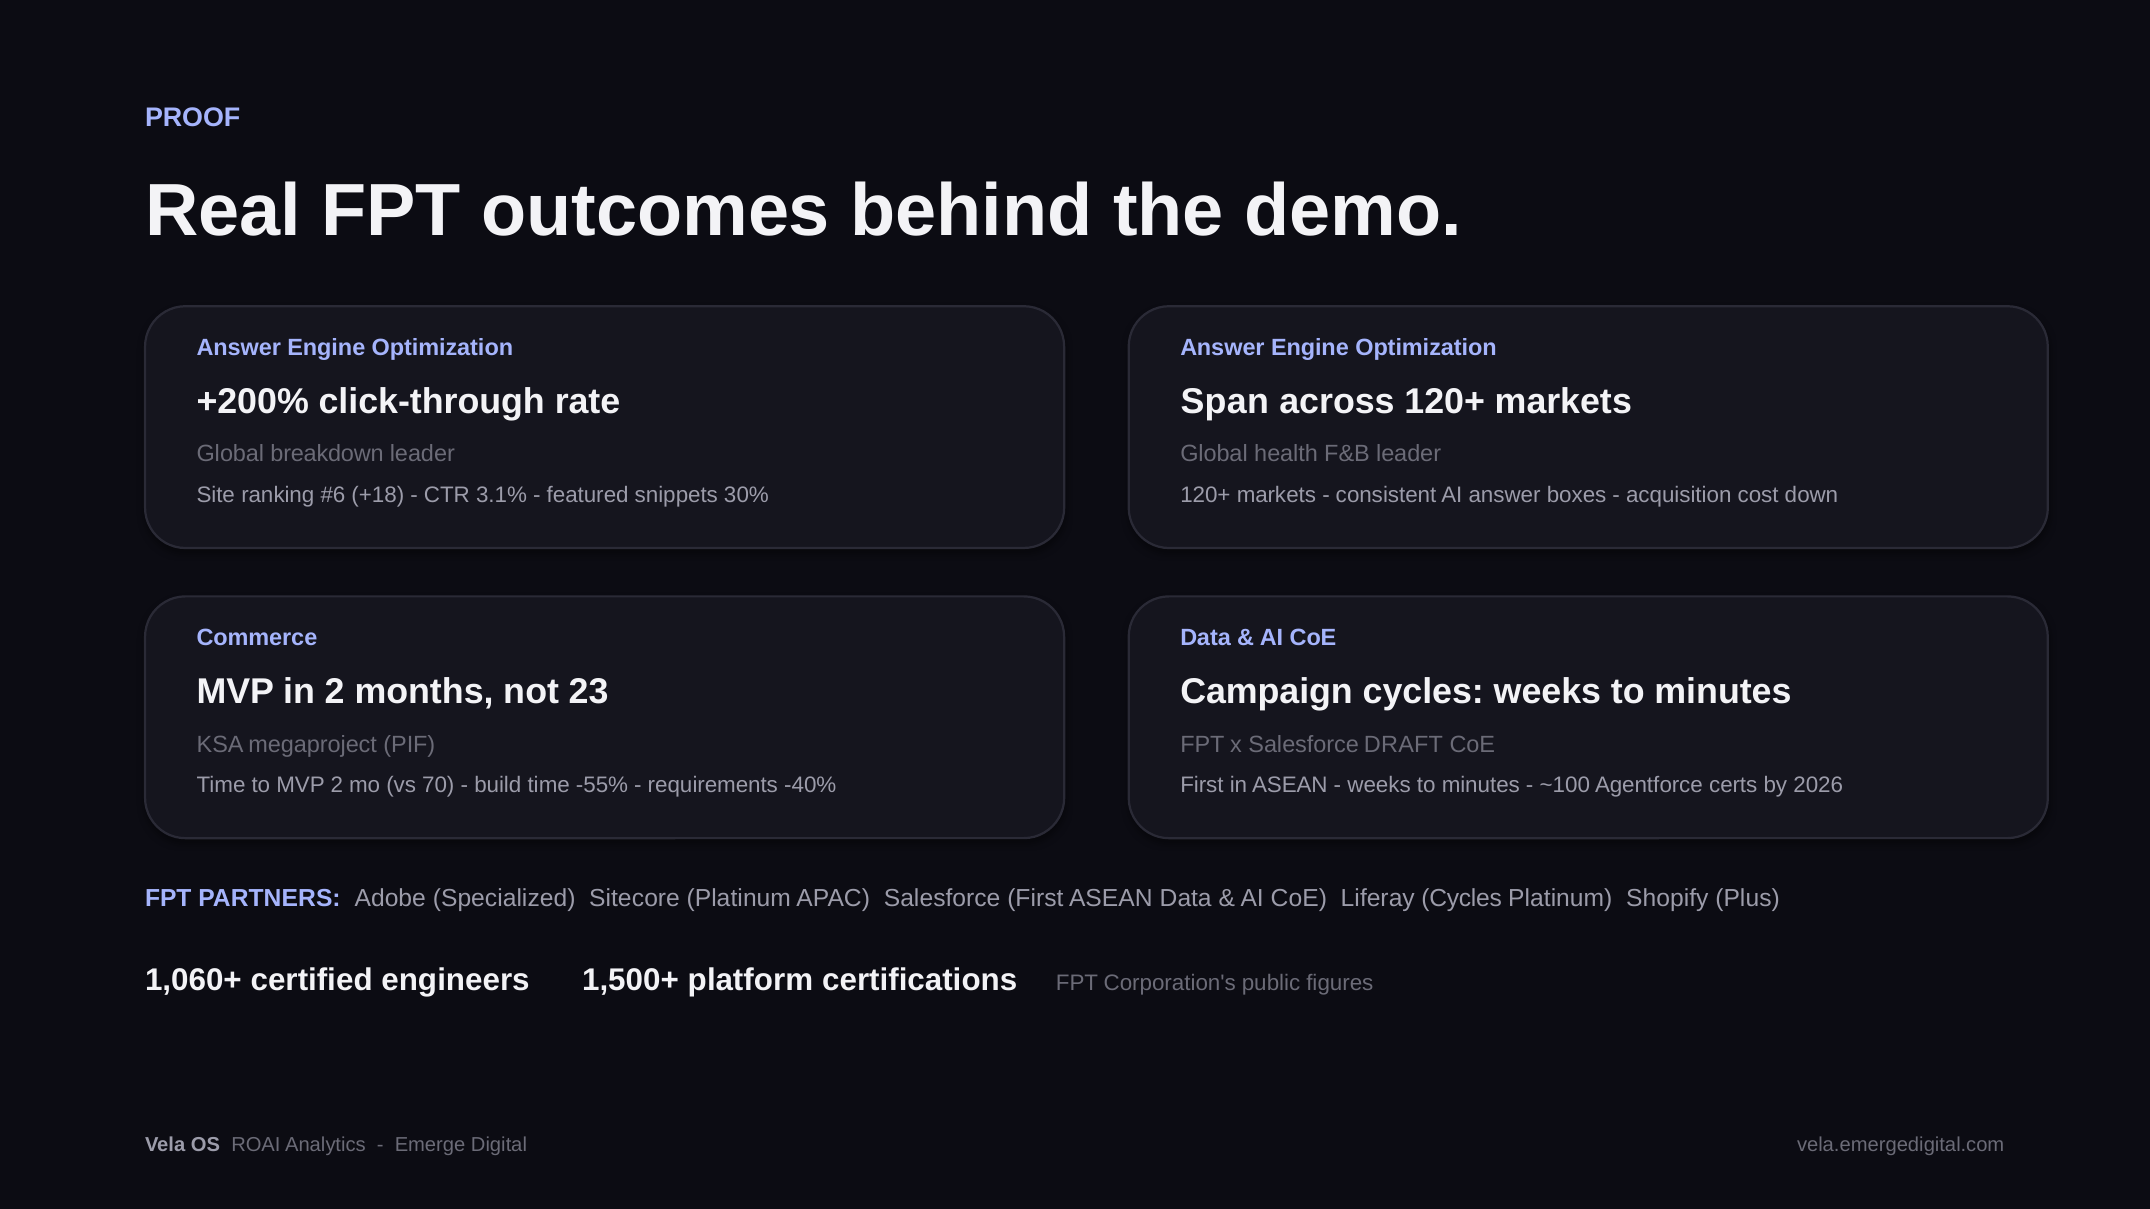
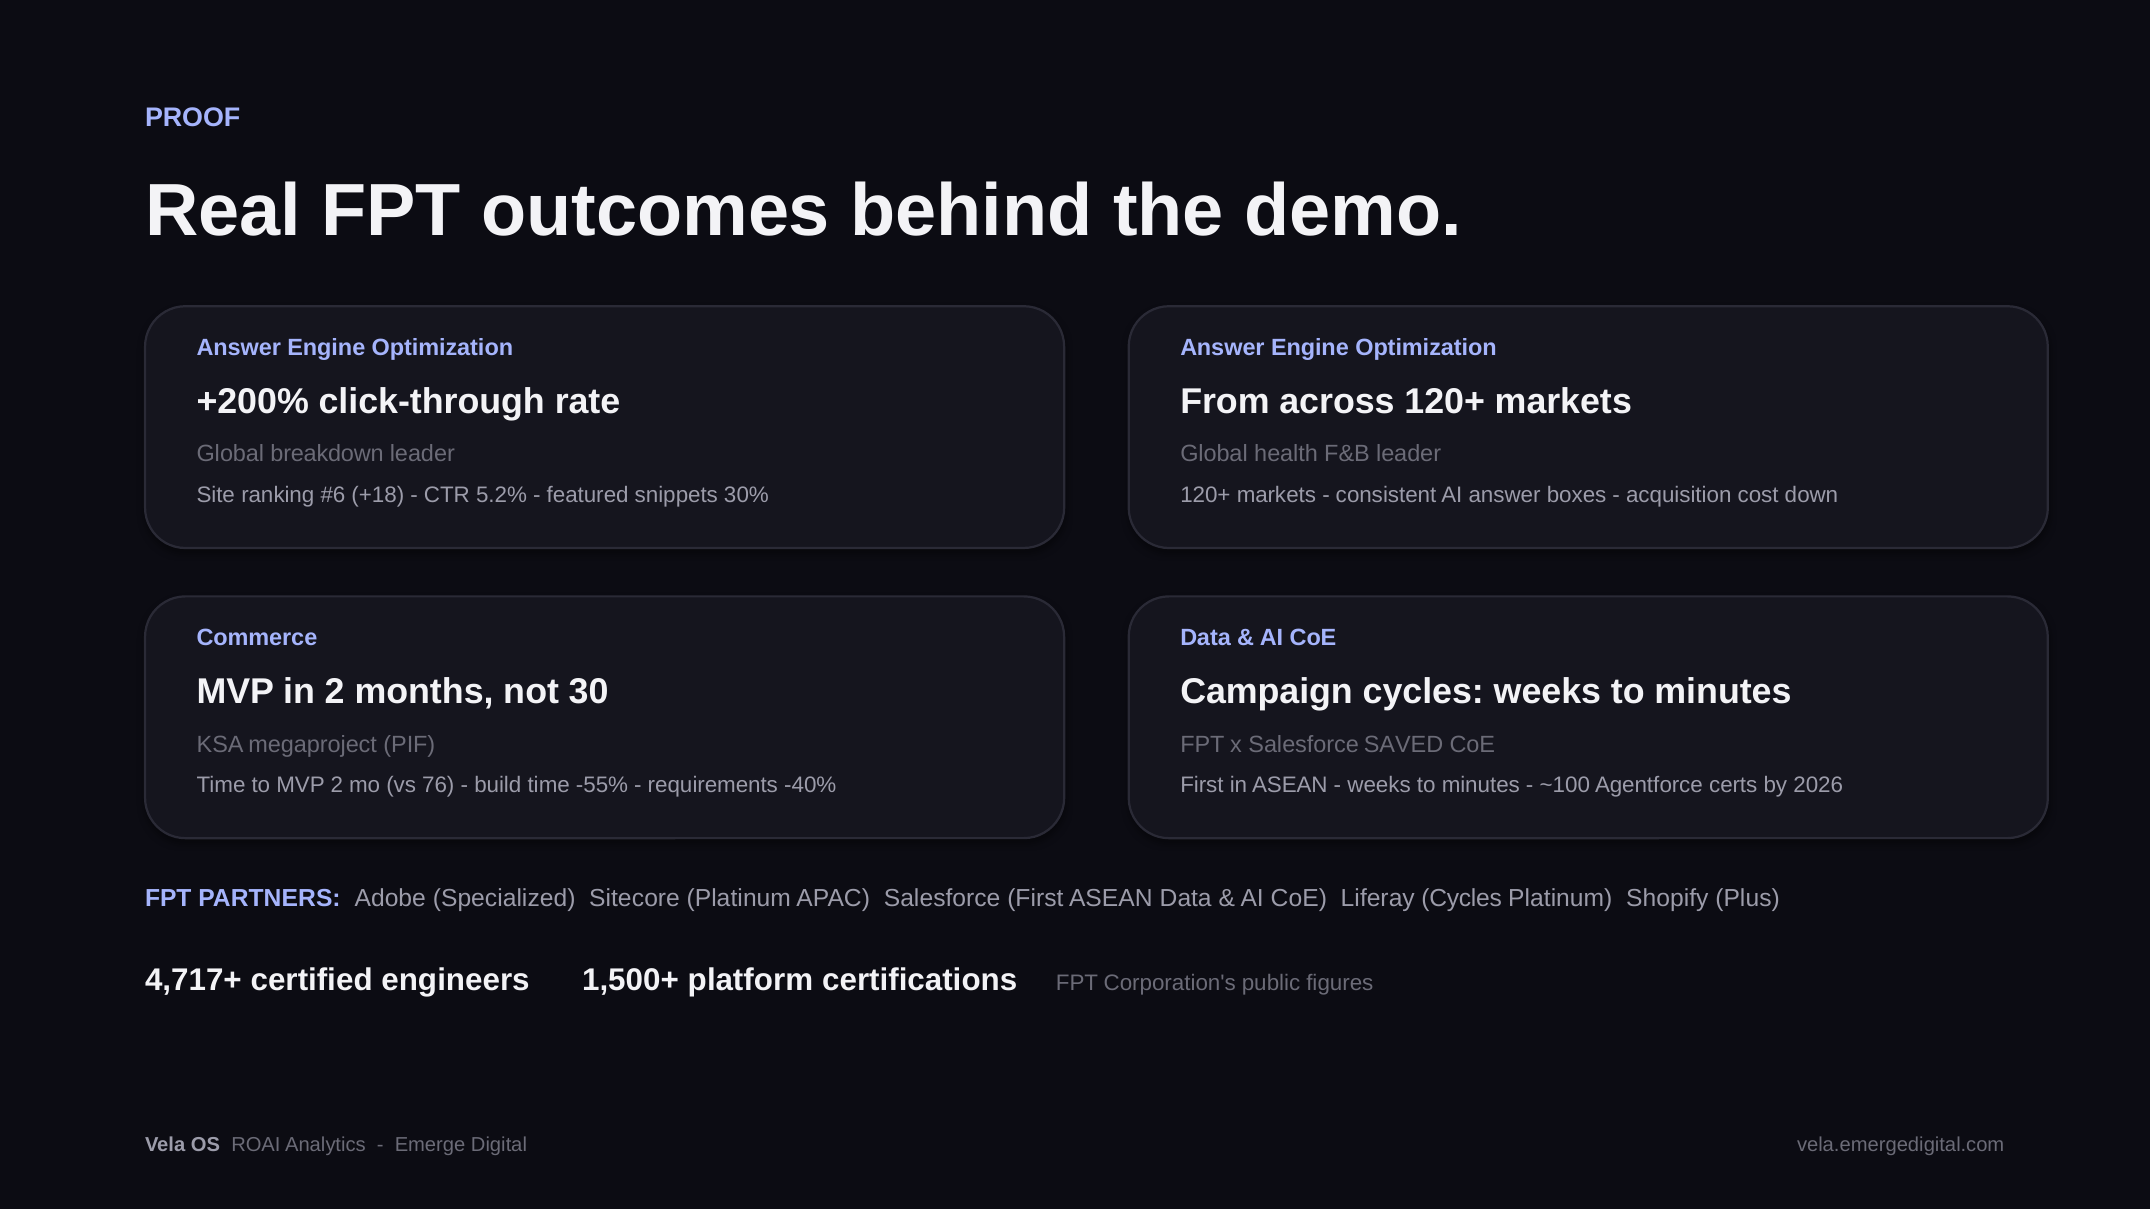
Span: Span -> From
3.1%: 3.1% -> 5.2%
23: 23 -> 30
DRAFT: DRAFT -> SAVED
70: 70 -> 76
1,060+: 1,060+ -> 4,717+
